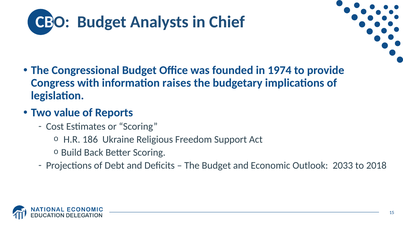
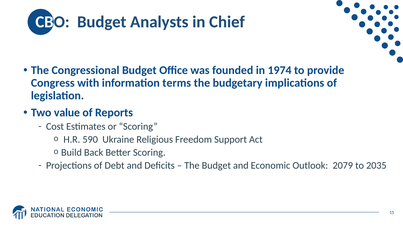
raises: raises -> terms
186: 186 -> 590
2033: 2033 -> 2079
2018: 2018 -> 2035
